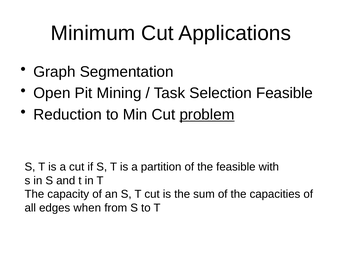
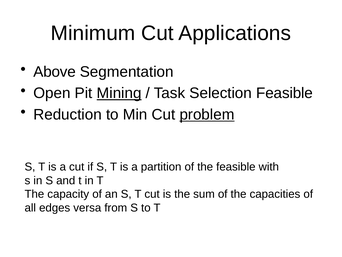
Graph: Graph -> Above
Mining underline: none -> present
when: when -> versa
